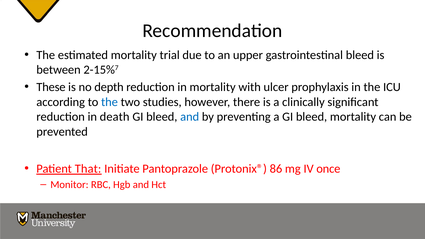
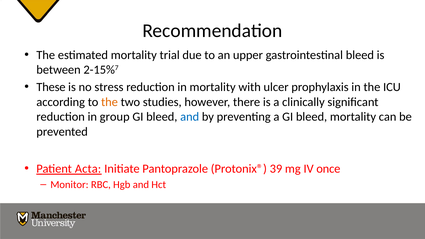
depth: depth -> stress
the at (109, 102) colour: blue -> orange
death: death -> group
That: That -> Acta
86: 86 -> 39
